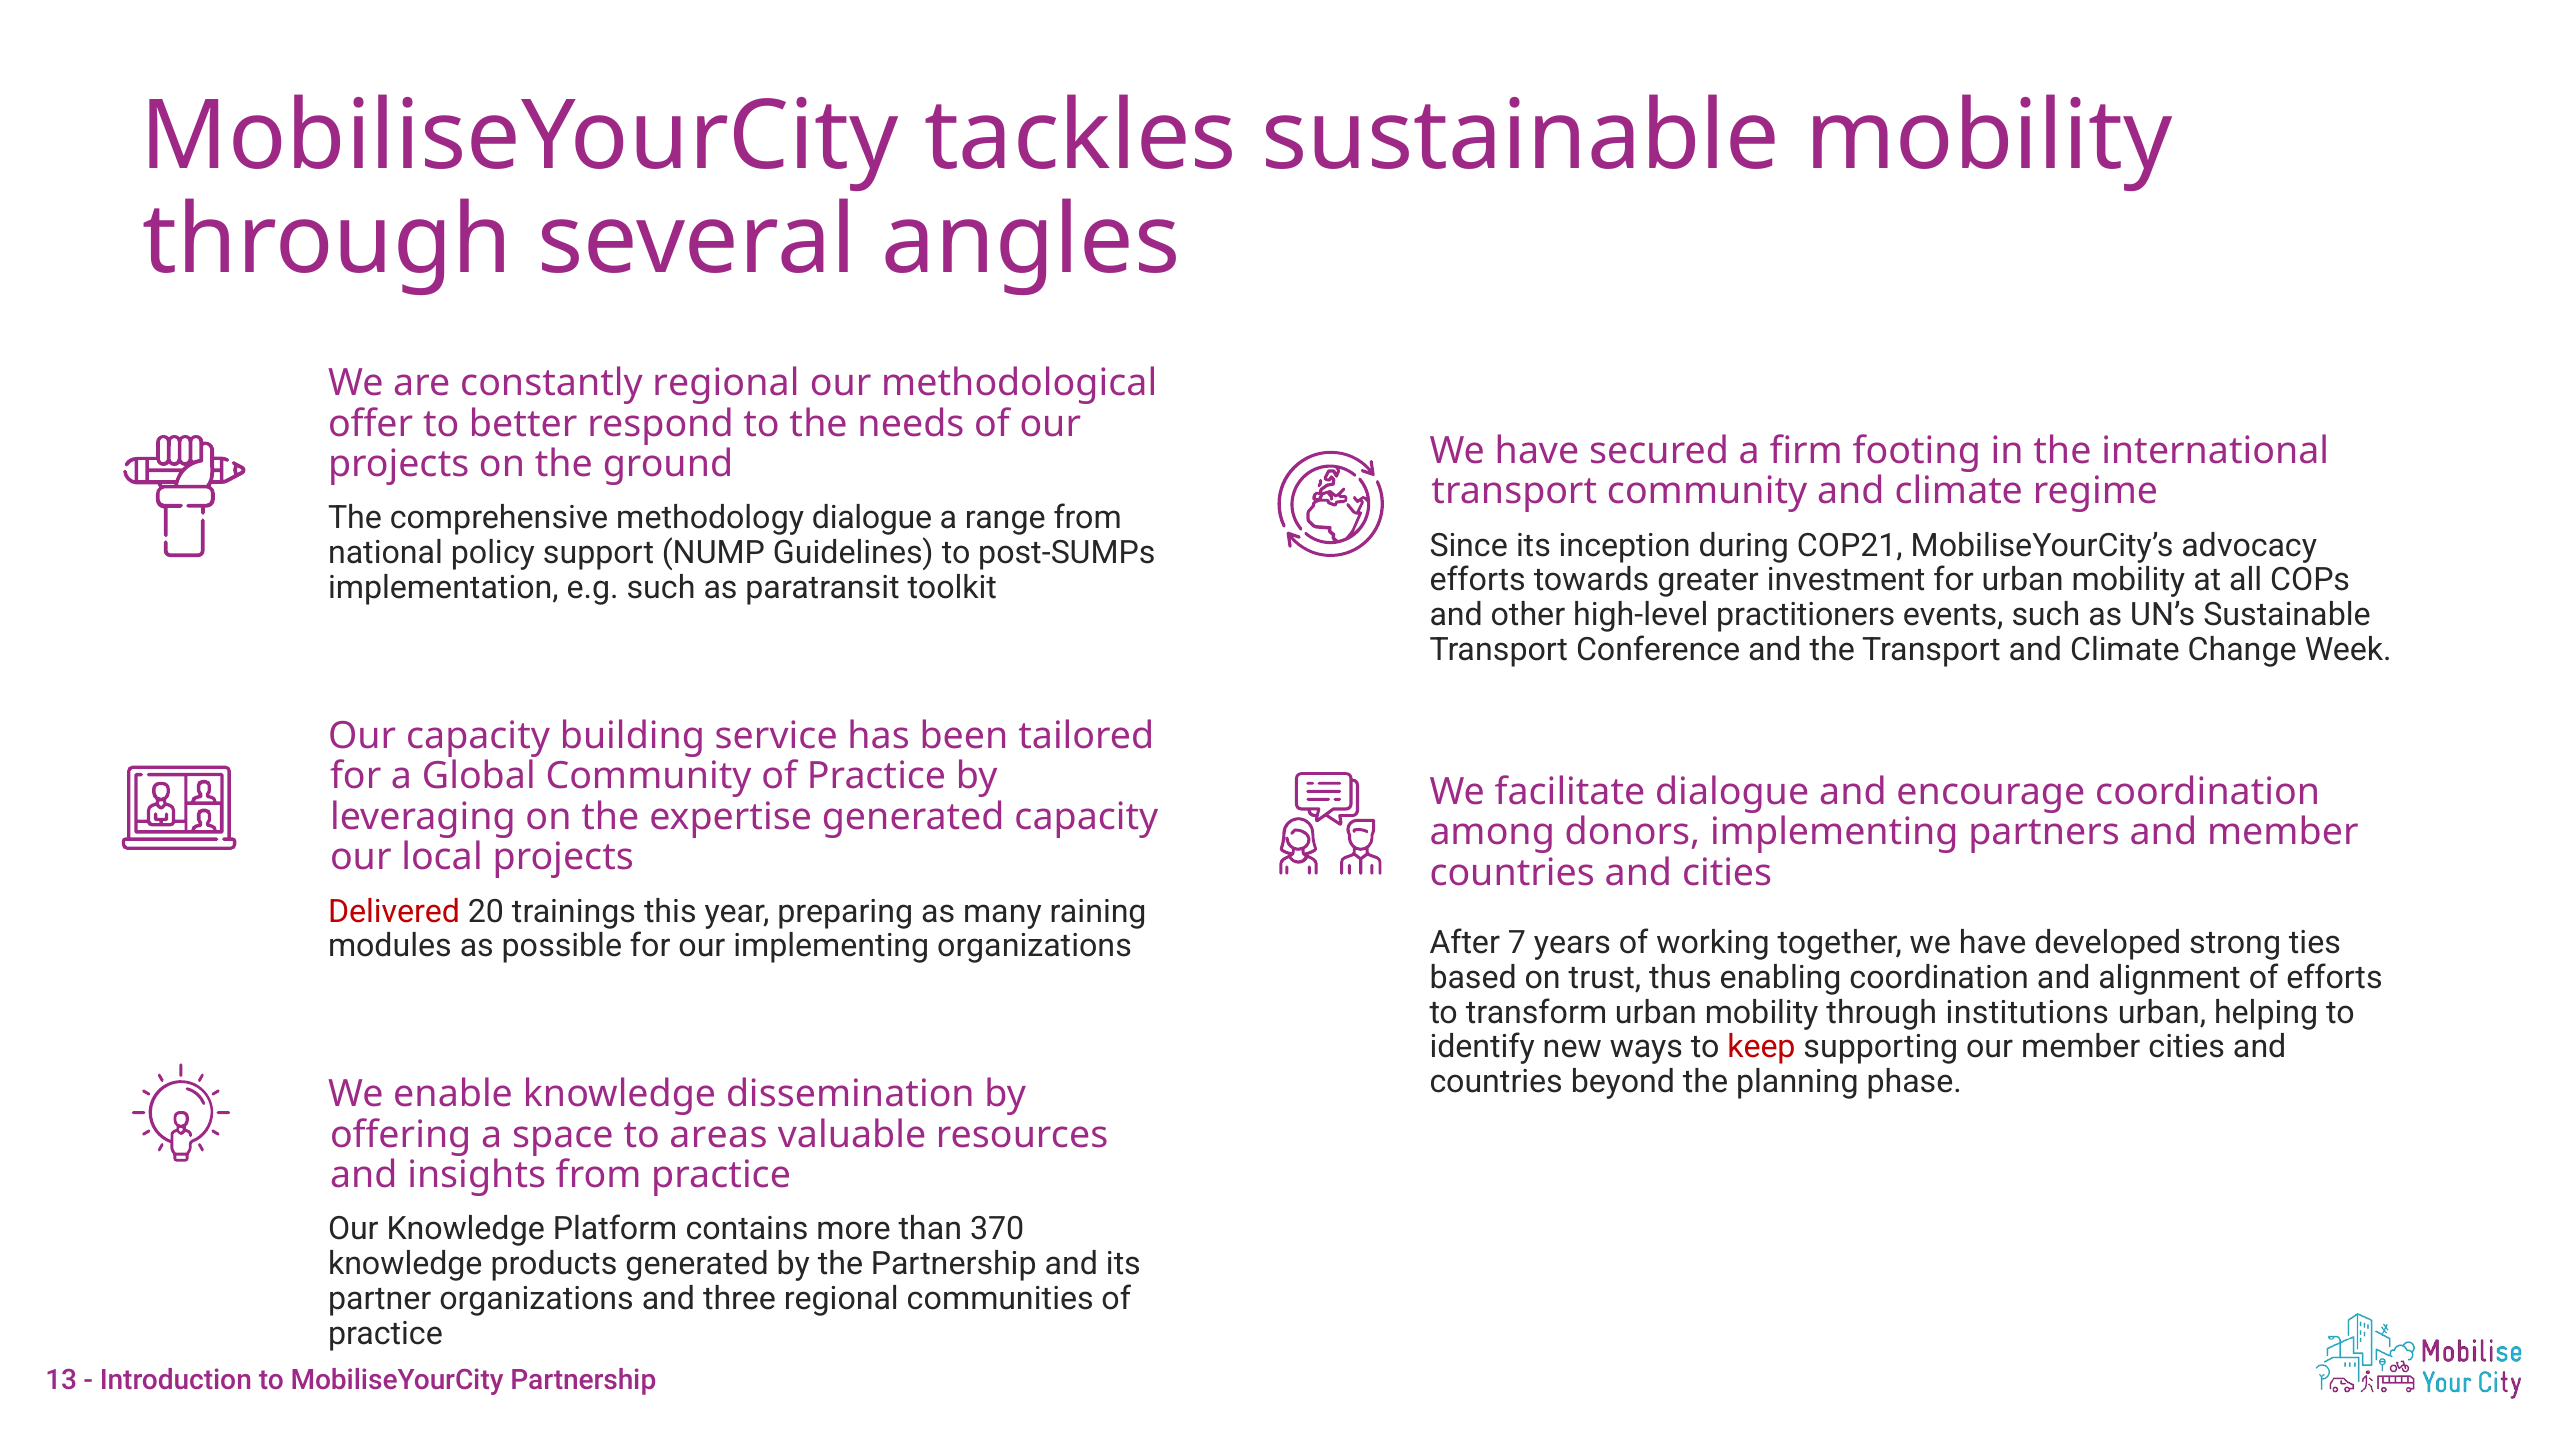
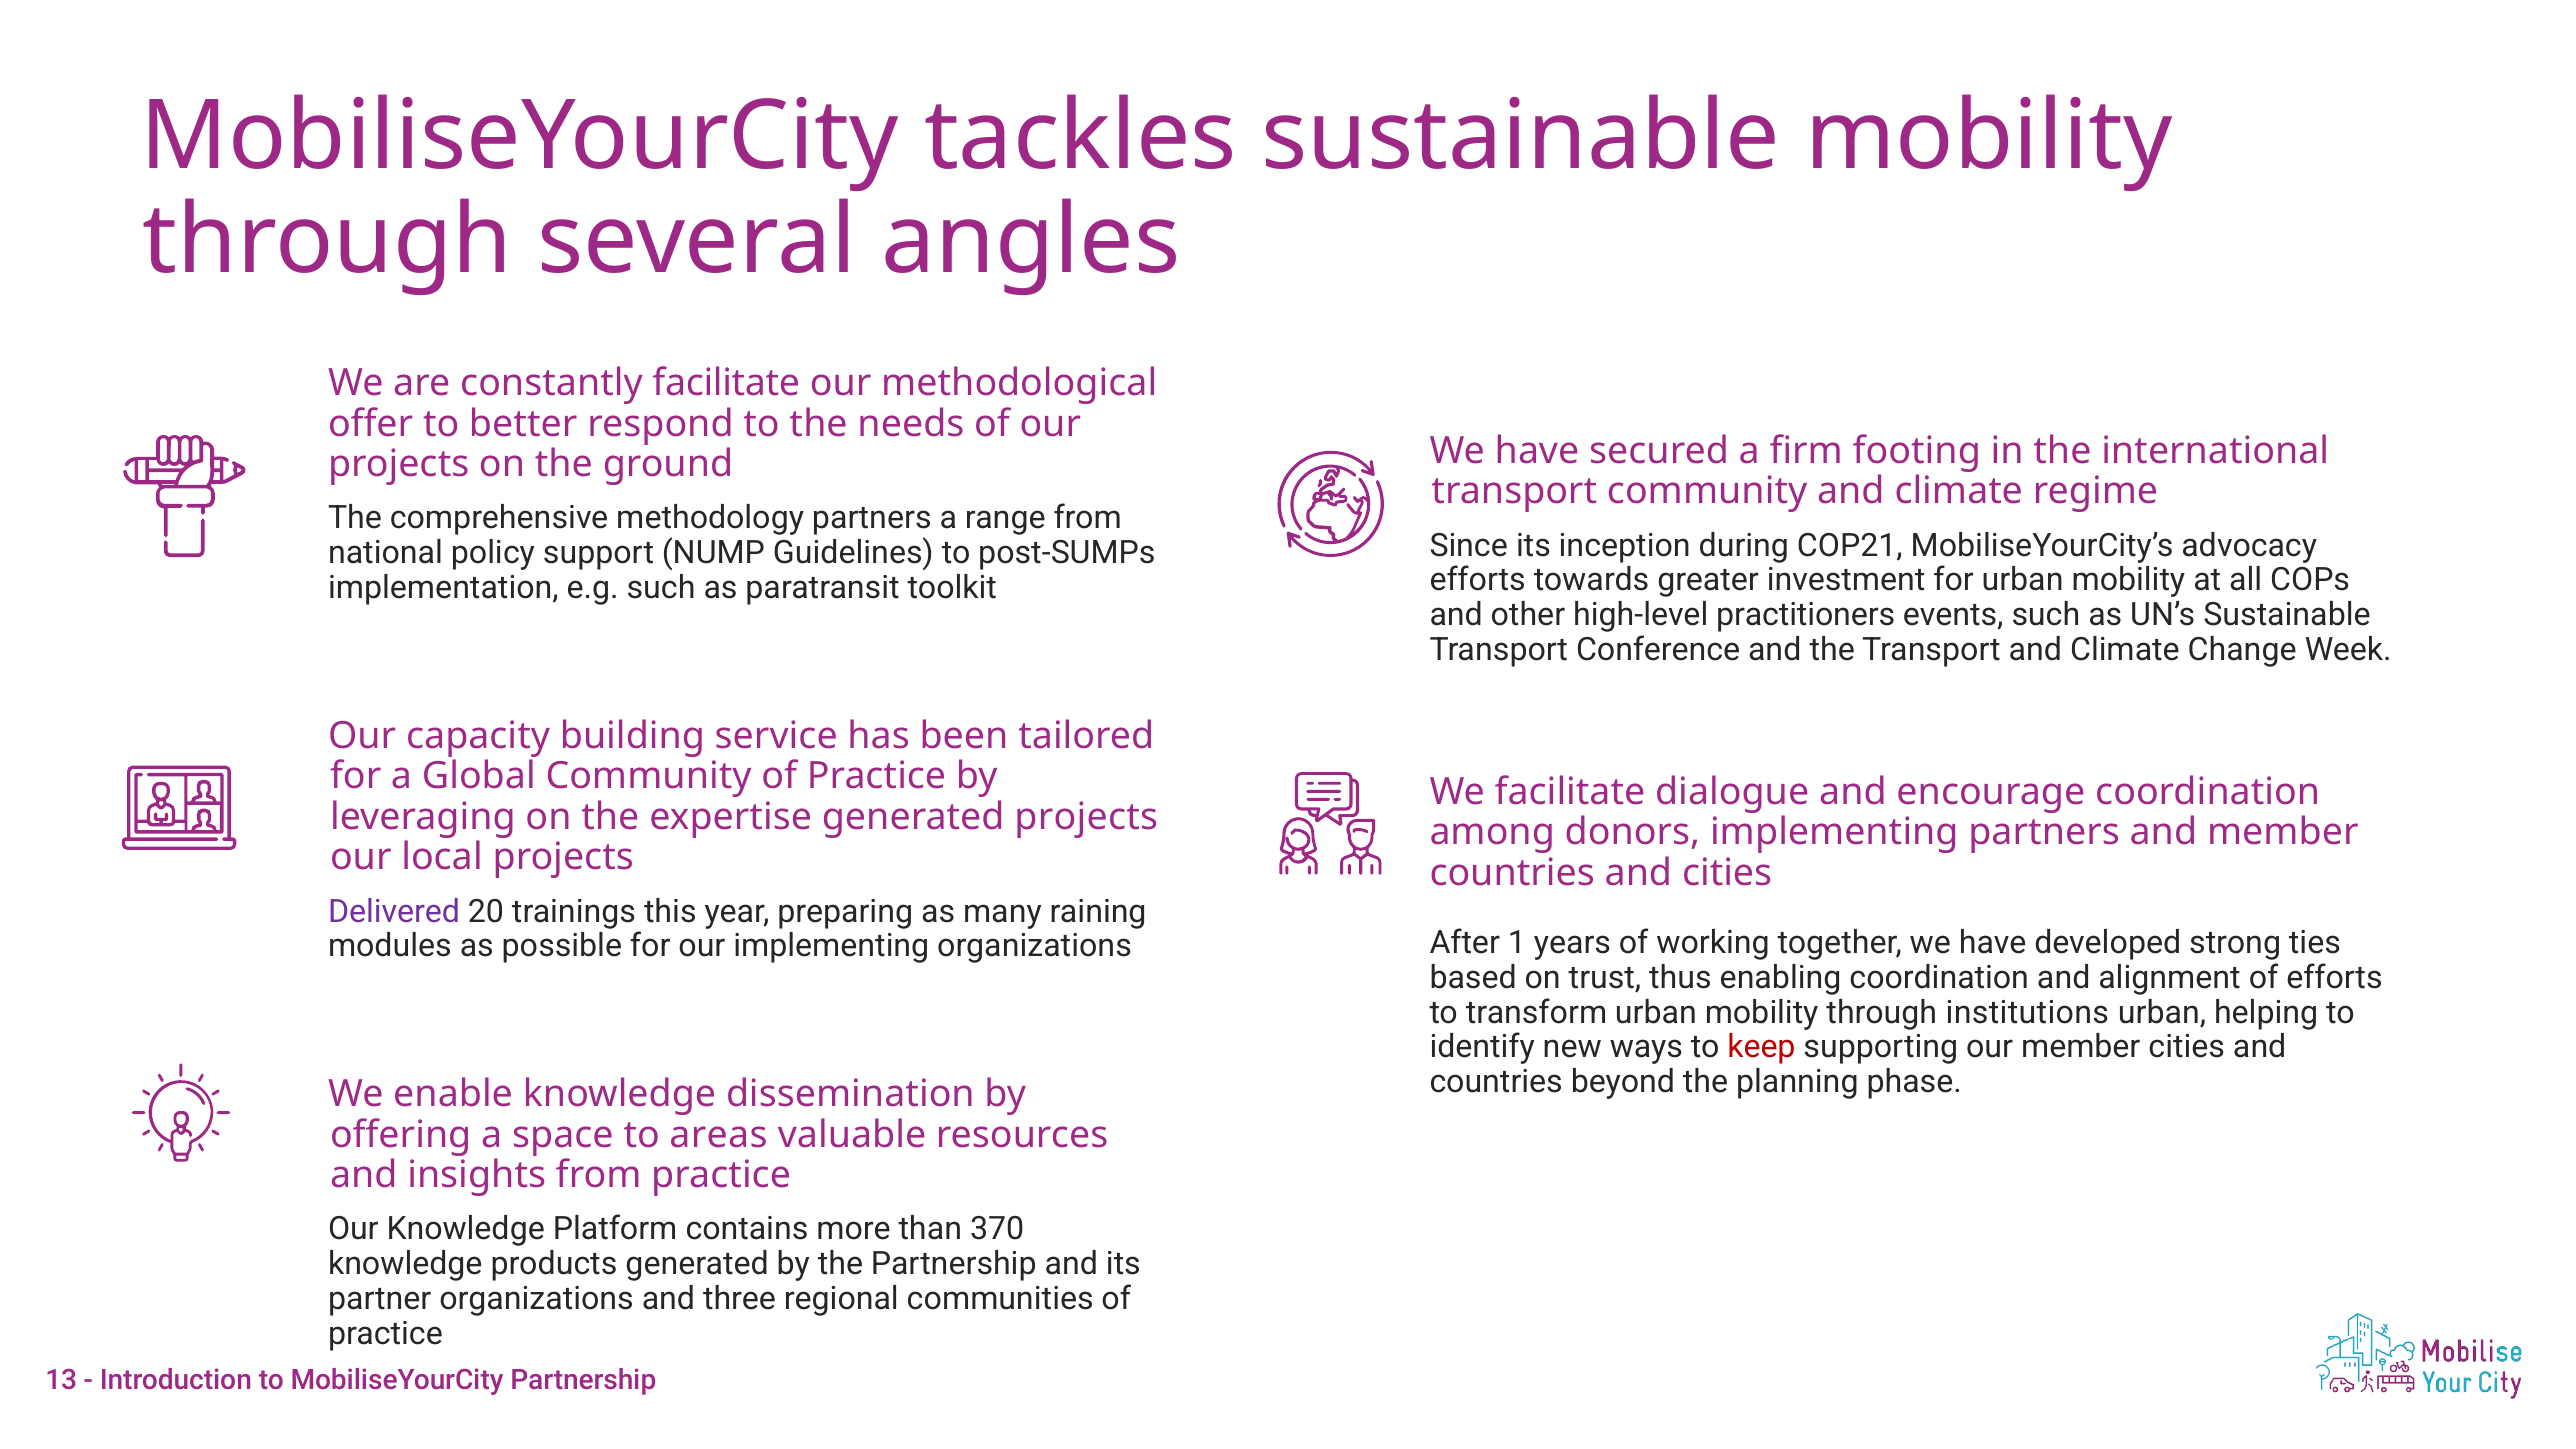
constantly regional: regional -> facilitate
methodology dialogue: dialogue -> partners
generated capacity: capacity -> projects
Delivered colour: red -> purple
7: 7 -> 1
